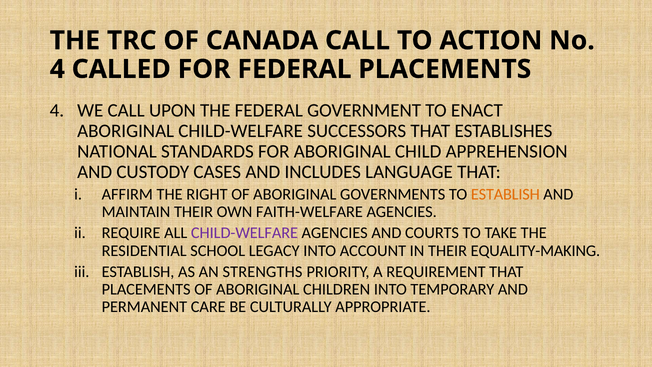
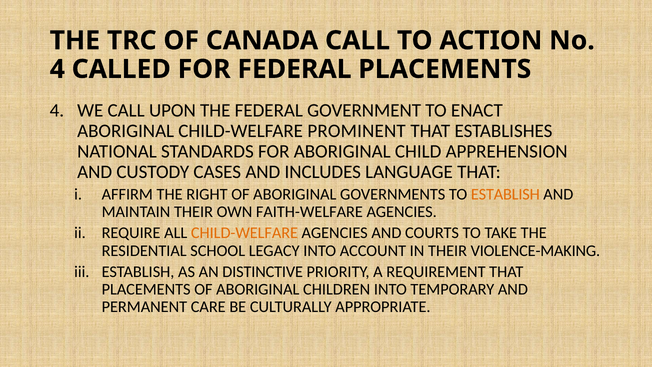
SUCCESSORS: SUCCESSORS -> PROMINENT
CHILD-WELFARE at (244, 233) colour: purple -> orange
EQUALITY-MAKING: EQUALITY-MAKING -> VIOLENCE-MAKING
STRENGTHS: STRENGTHS -> DISTINCTIVE
